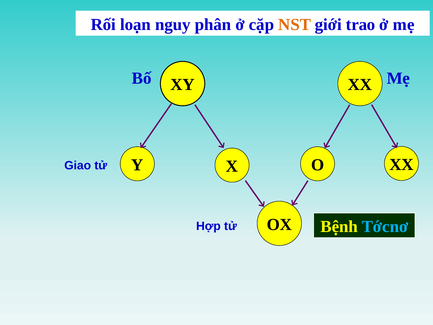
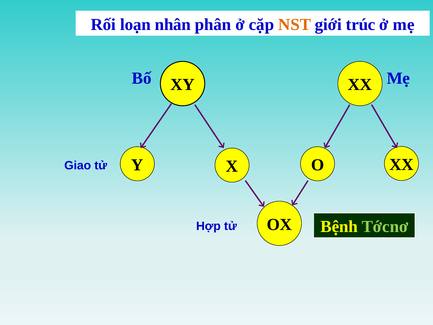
nguy: nguy -> nhân
trao: trao -> trúc
Tớcnơ colour: light blue -> light green
